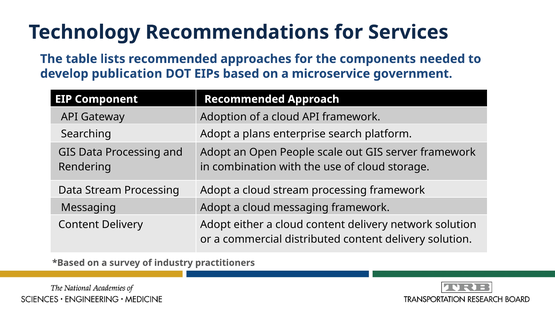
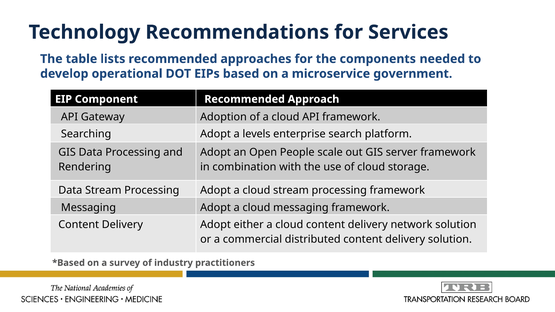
publication: publication -> operational
plans: plans -> levels
